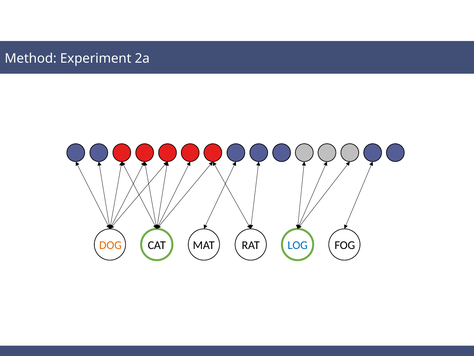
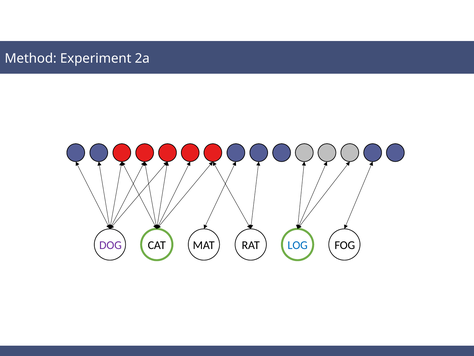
DOG colour: orange -> purple
